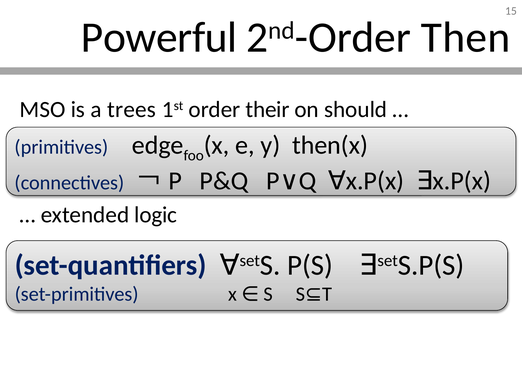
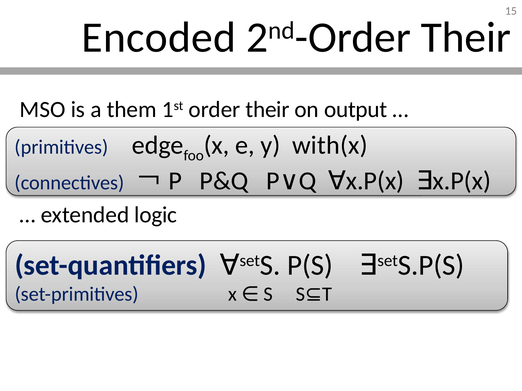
Powerful: Powerful -> Encoded
2nd-Order Then: Then -> Their
trees: trees -> them
should: should -> output
then(x: then(x -> with(x
